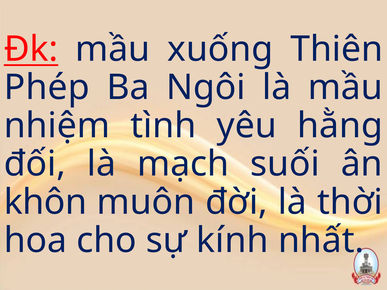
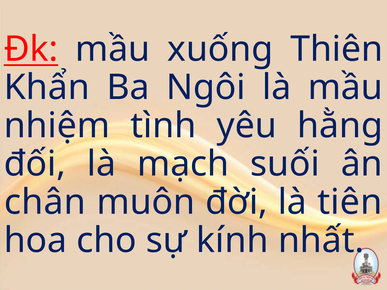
Phép: Phép -> Khẩn
khôn: khôn -> chân
thời: thời -> tiên
